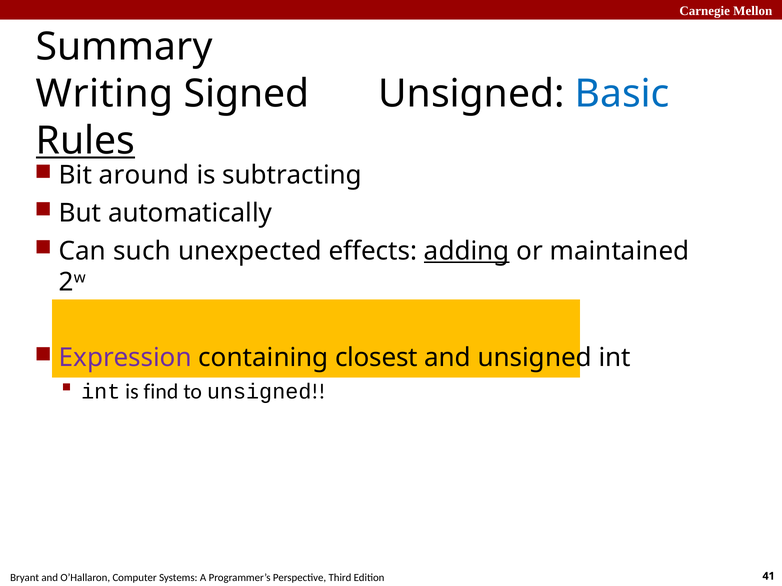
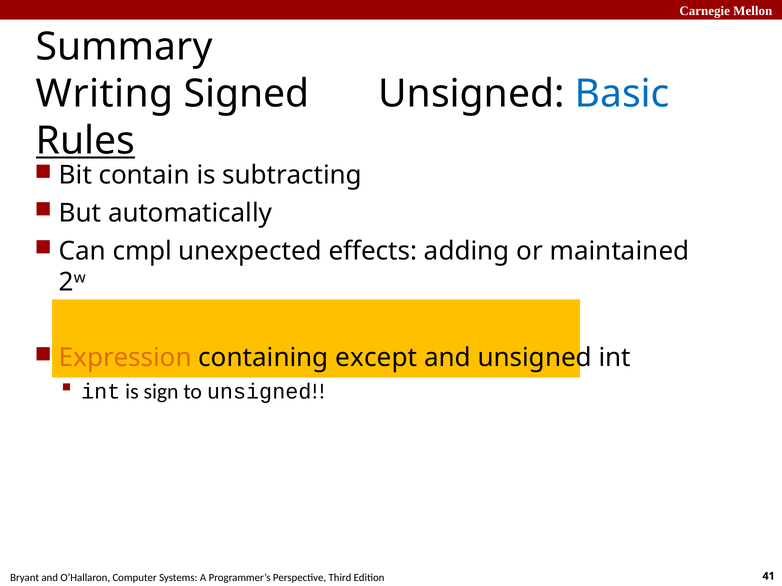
around: around -> contain
such: such -> cmpl
adding underline: present -> none
Expression colour: purple -> orange
closest: closest -> except
find: find -> sign
